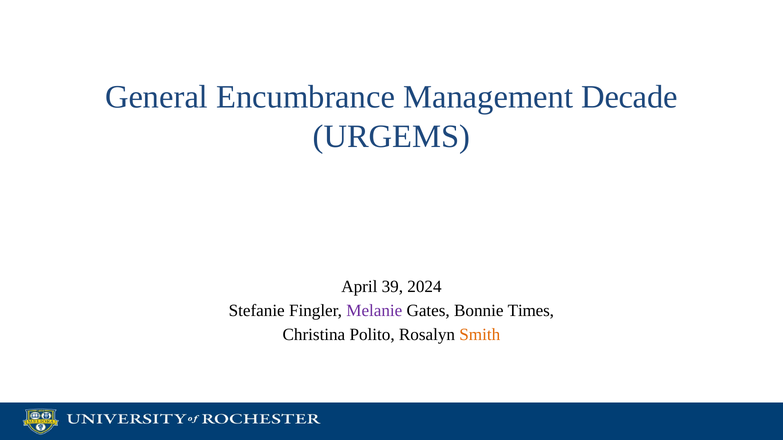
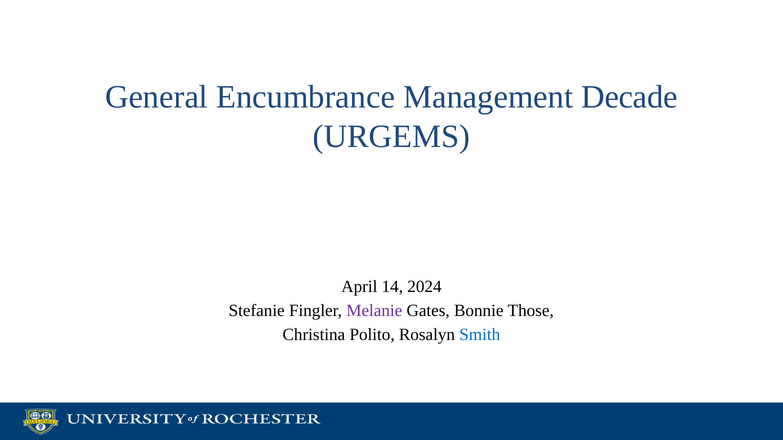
39: 39 -> 14
Times: Times -> Those
Smith colour: orange -> blue
